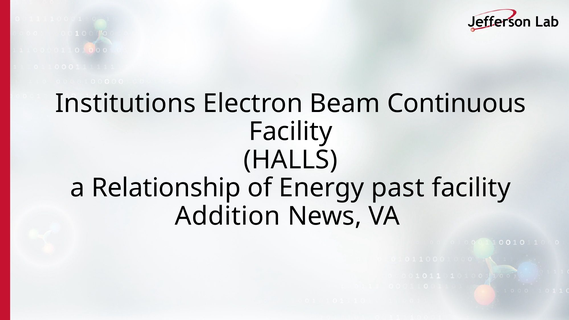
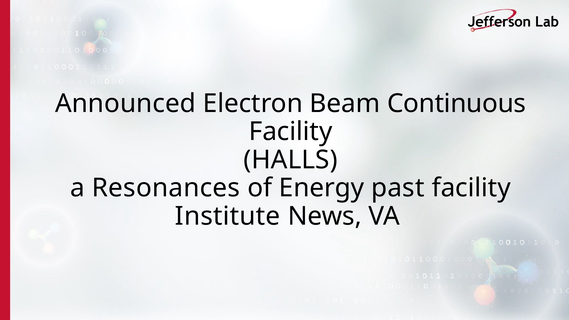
Institutions: Institutions -> Announced
Relationship: Relationship -> Resonances
Addition: Addition -> Institute
